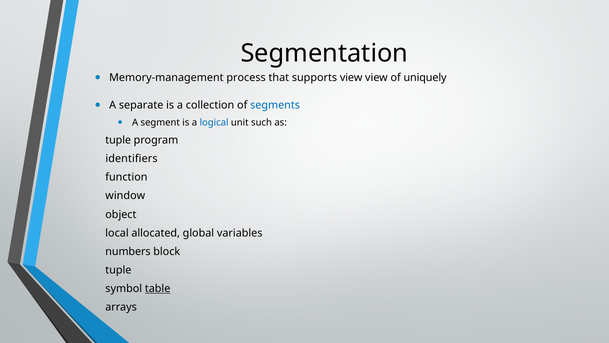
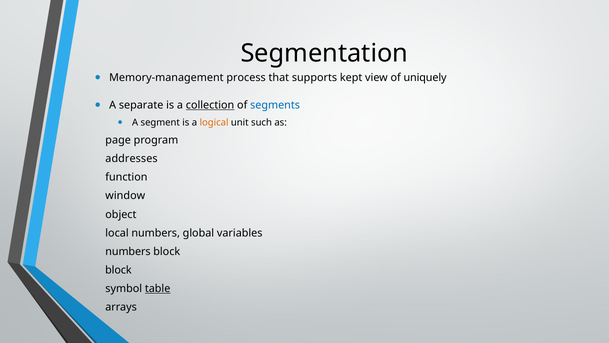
supports view: view -> kept
collection underline: none -> present
logical colour: blue -> orange
tuple at (118, 140): tuple -> page
identifiers: identifiers -> addresses
local allocated: allocated -> numbers
tuple at (118, 270): tuple -> block
